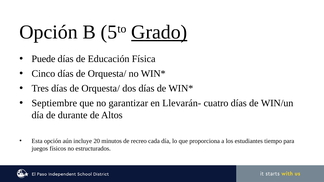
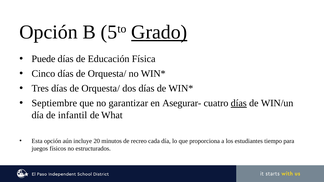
Llevarán-: Llevarán- -> Asegurar-
días at (239, 103) underline: none -> present
durante: durante -> infantil
Altos: Altos -> What
